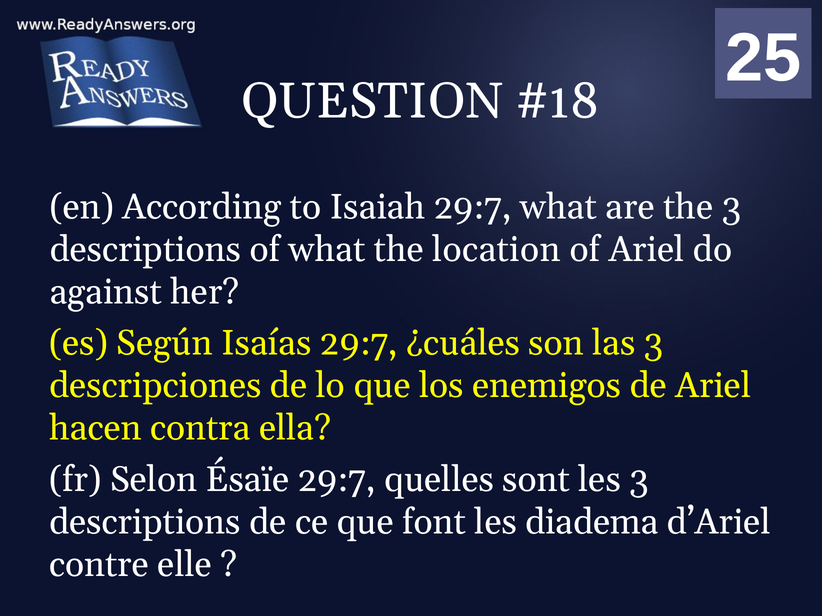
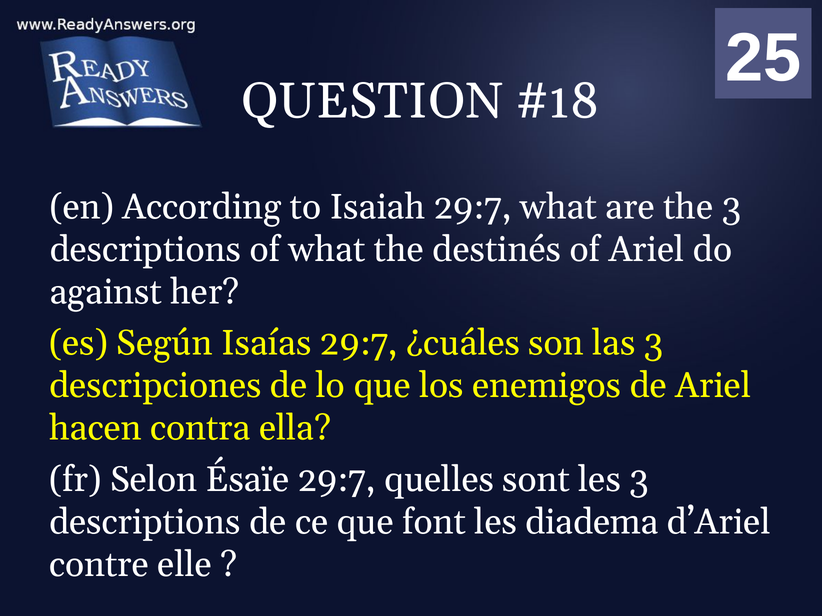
location: location -> destinés
